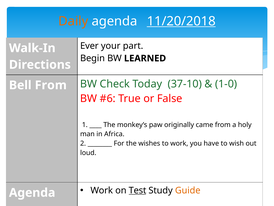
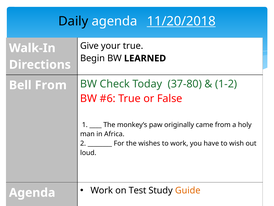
Daily colour: orange -> black
Ever: Ever -> Give
your part: part -> true
37-10: 37-10 -> 37-80
1-0: 1-0 -> 1-2
Test underline: present -> none
